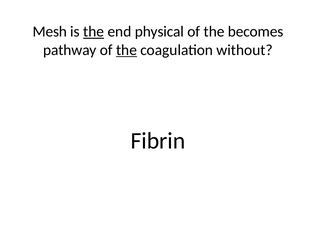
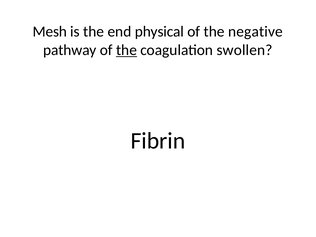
the at (94, 32) underline: present -> none
becomes: becomes -> negative
without: without -> swollen
